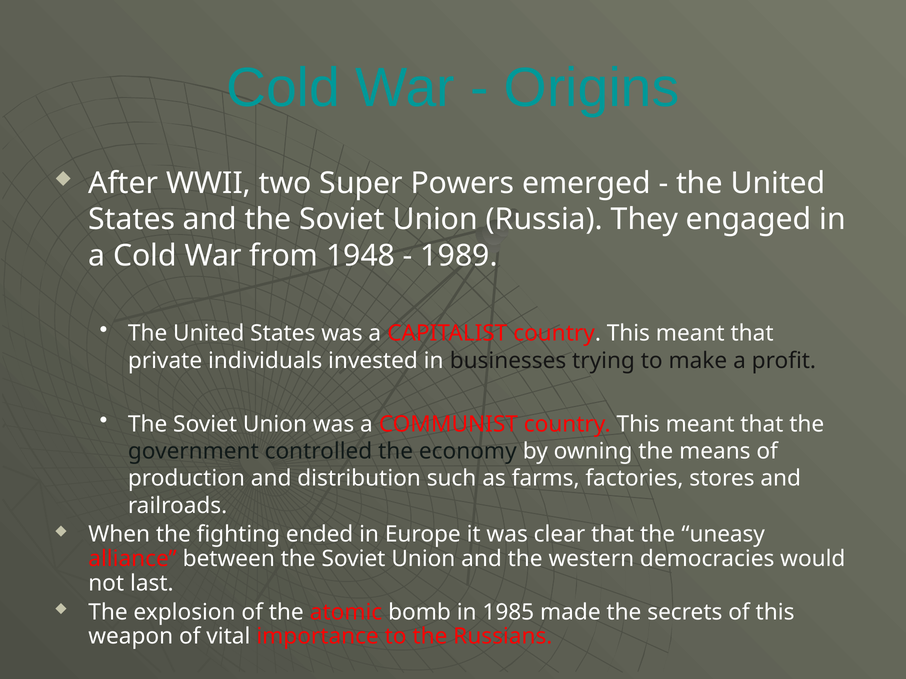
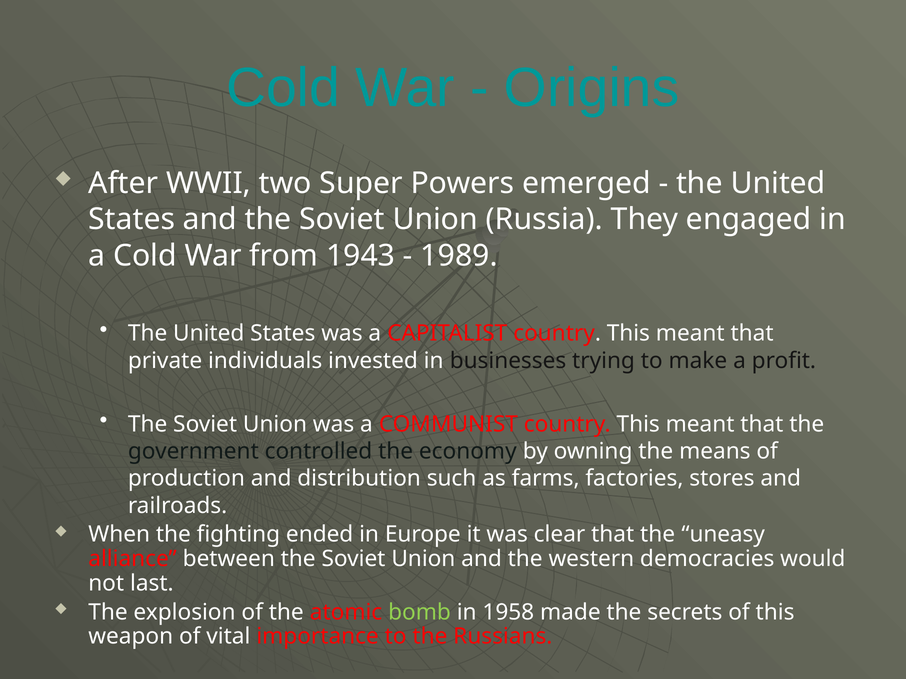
1948: 1948 -> 1943
bomb colour: white -> light green
1985: 1985 -> 1958
